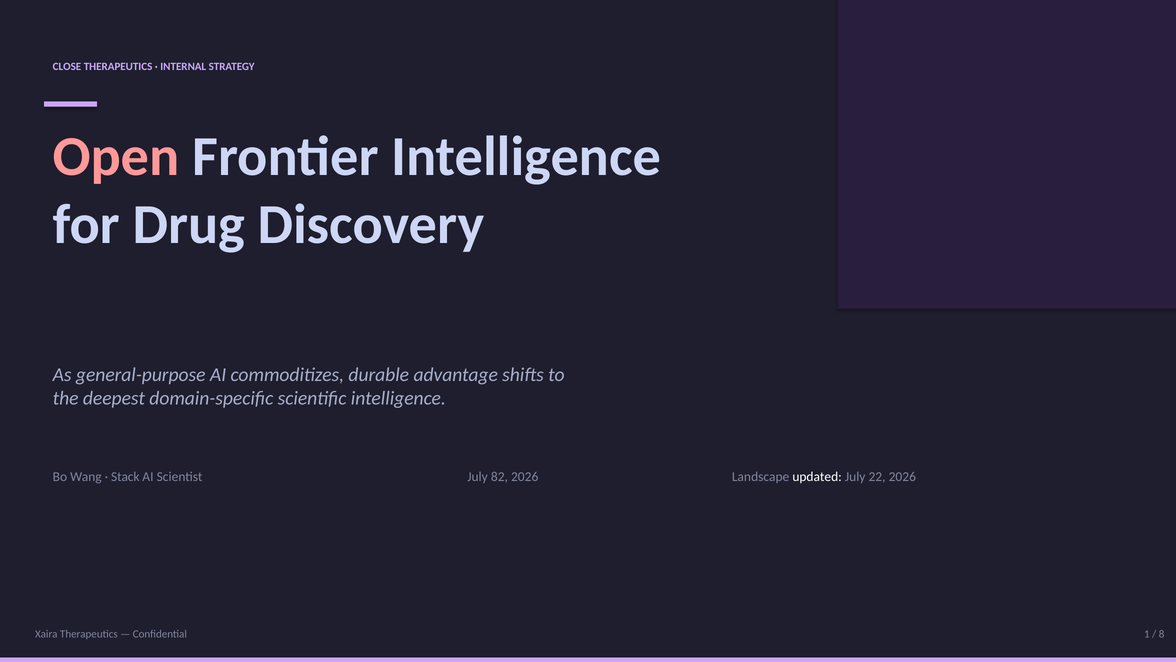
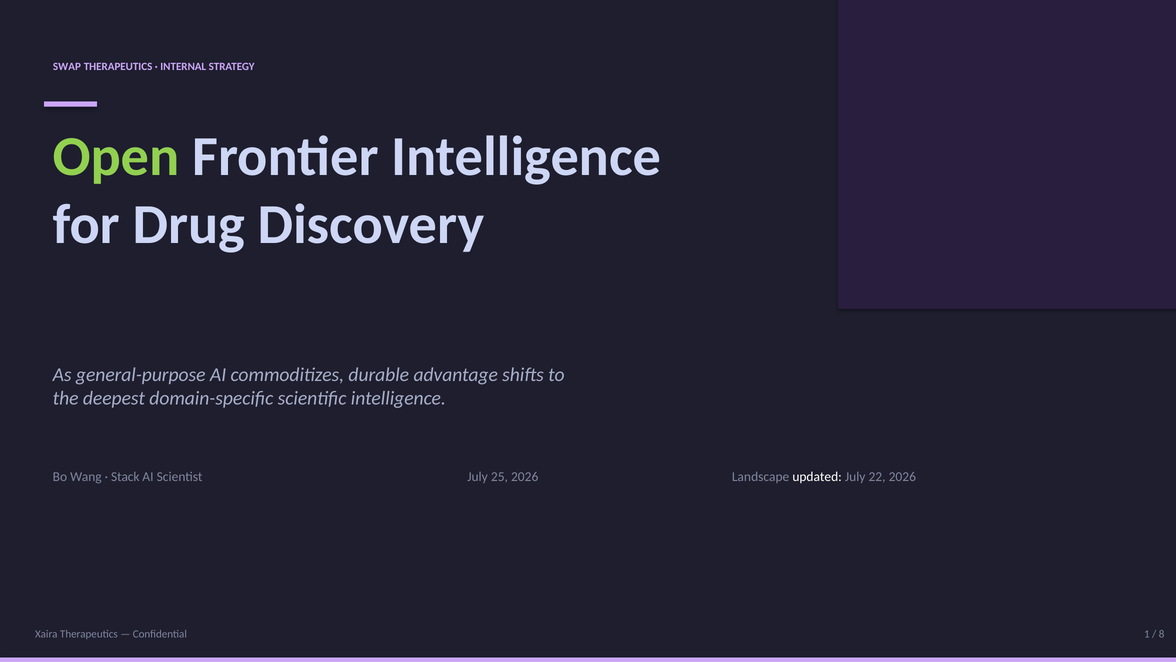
CLOSE: CLOSE -> SWAP
Open colour: pink -> light green
82: 82 -> 25
